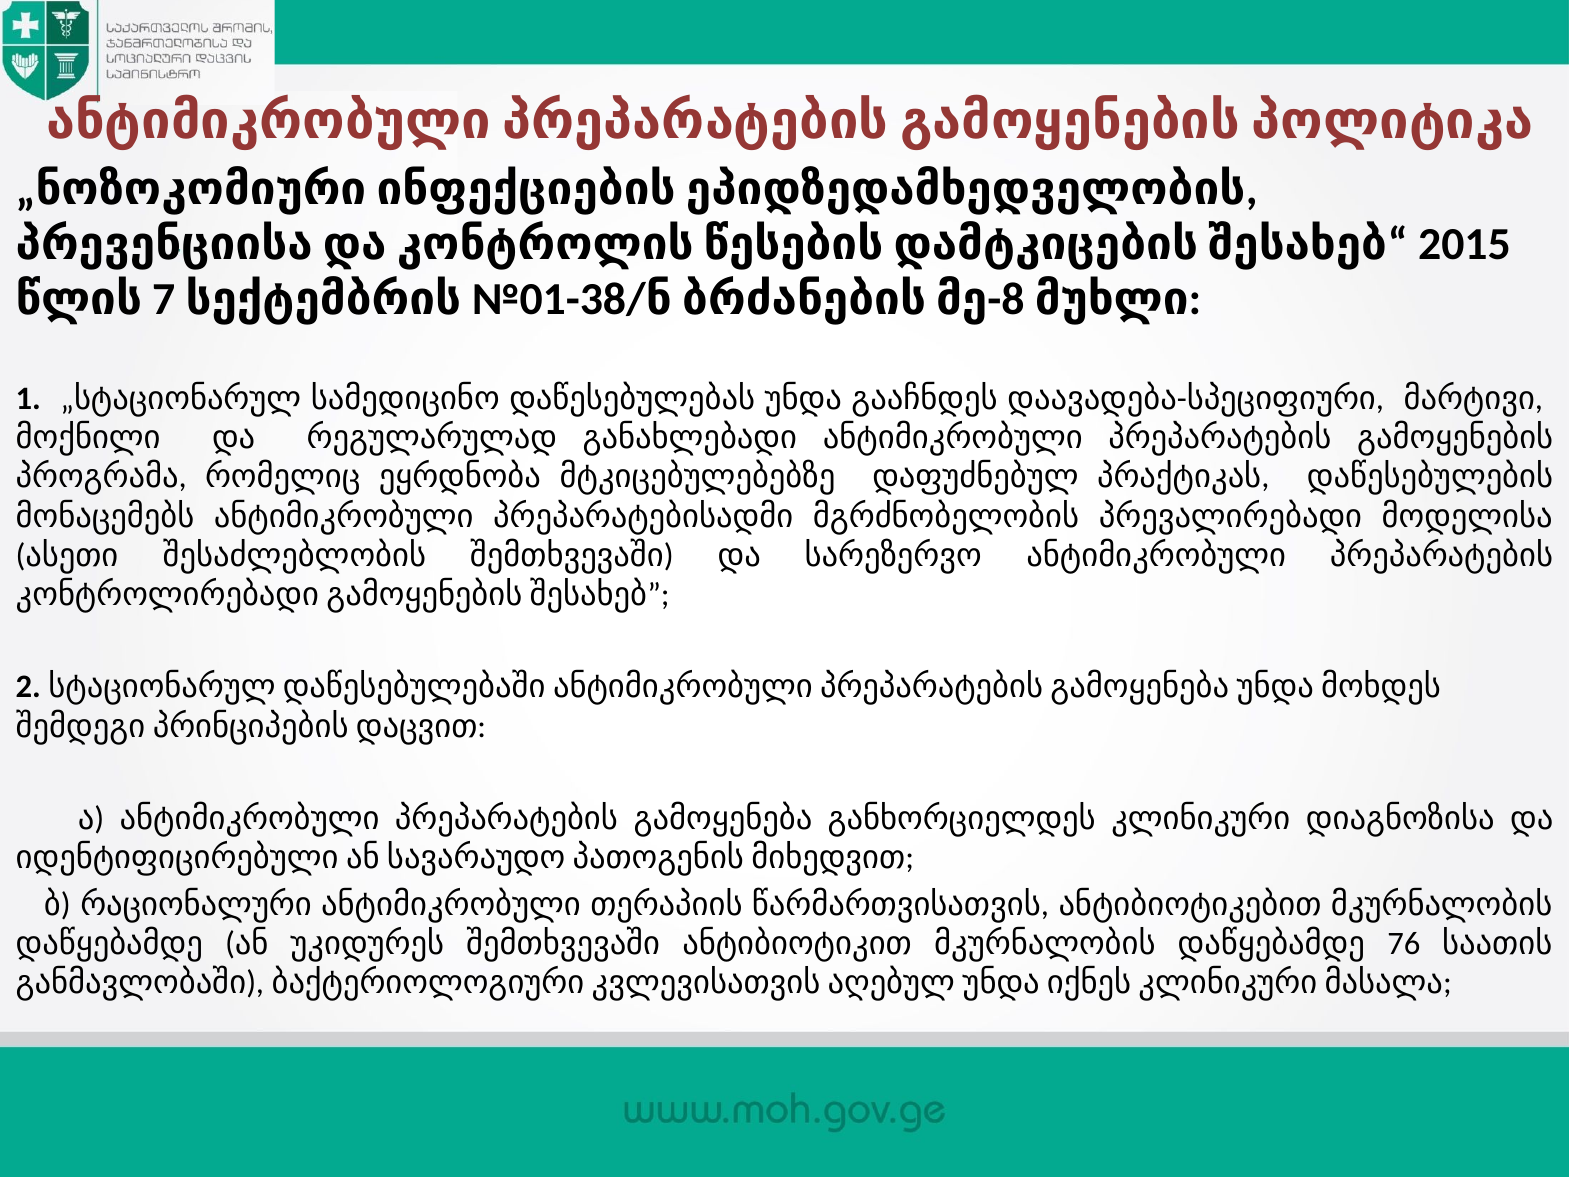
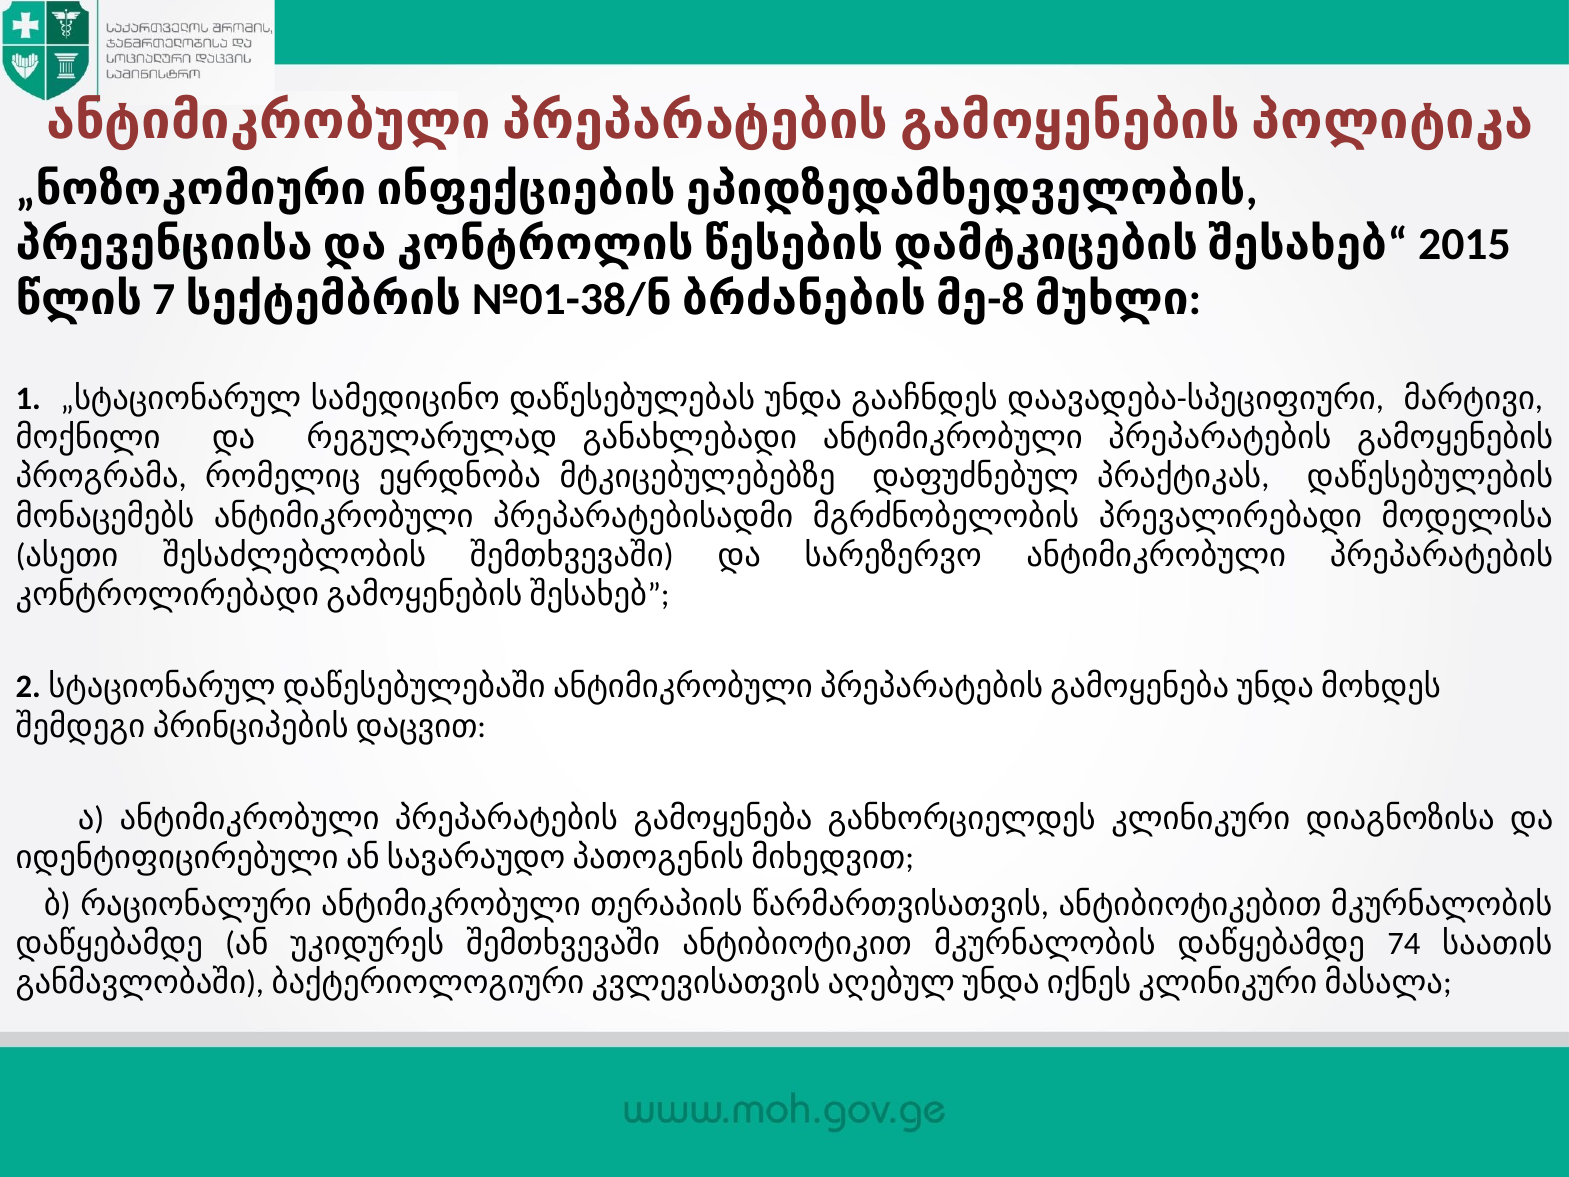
76: 76 -> 74
